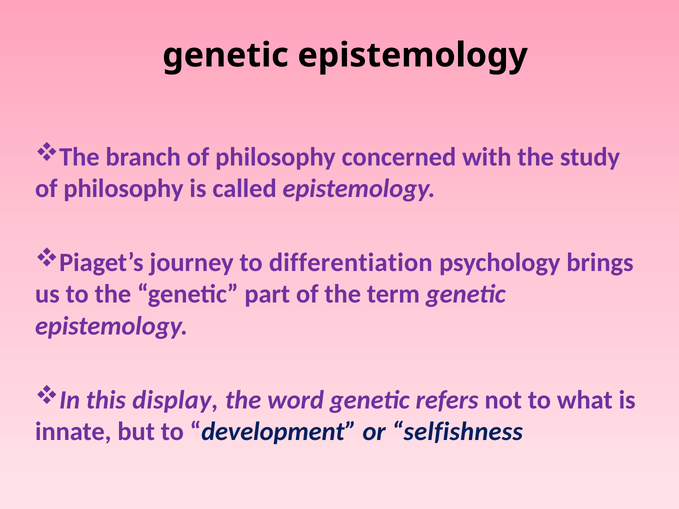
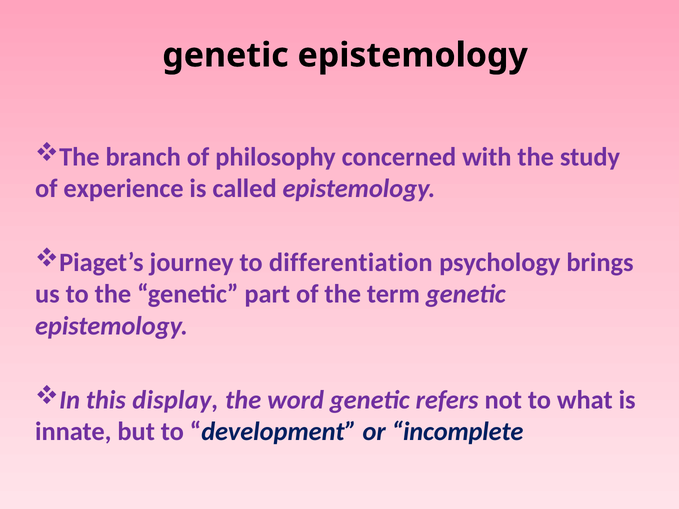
philosophy at (124, 189): philosophy -> experience
selfishness: selfishness -> incomplete
